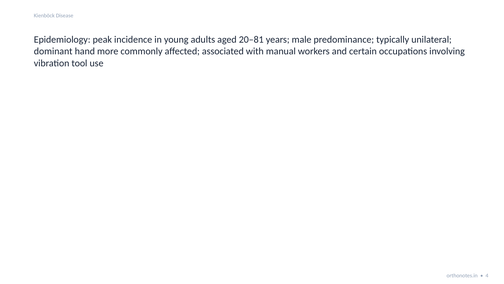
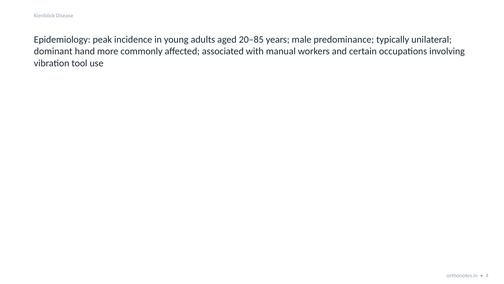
20–81: 20–81 -> 20–85
